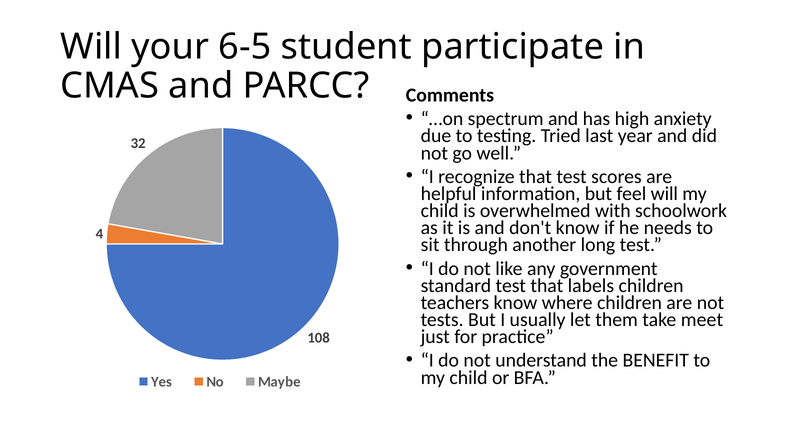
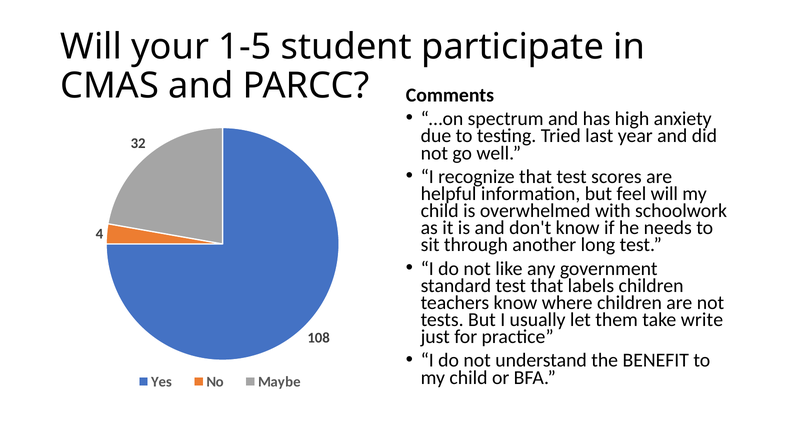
6-5: 6-5 -> 1-5
meet: meet -> write
